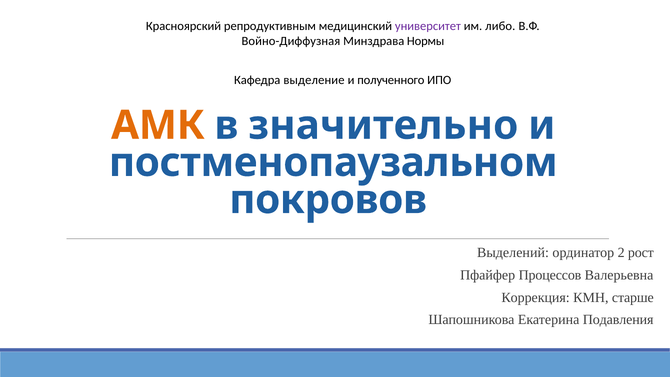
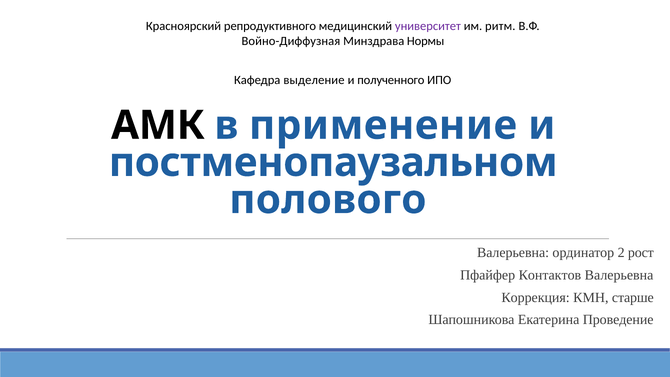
репродуктивным: репродуктивным -> репродуктивного
либо: либо -> ритм
АМК colour: orange -> black
значительно: значительно -> применение
покровов: покровов -> полового
Выделений at (513, 253): Выделений -> Валерьевна
Процессов: Процессов -> Контактов
Подавления: Подавления -> Проведение
